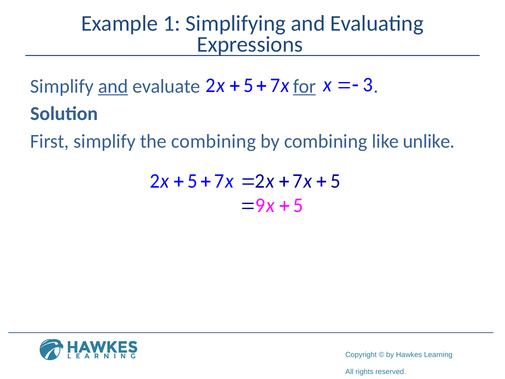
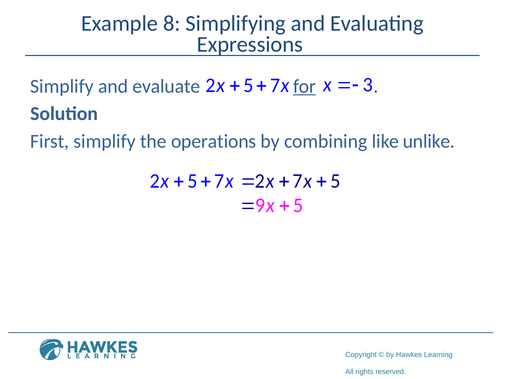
1: 1 -> 8
and at (113, 86) underline: present -> none
the combining: combining -> operations
